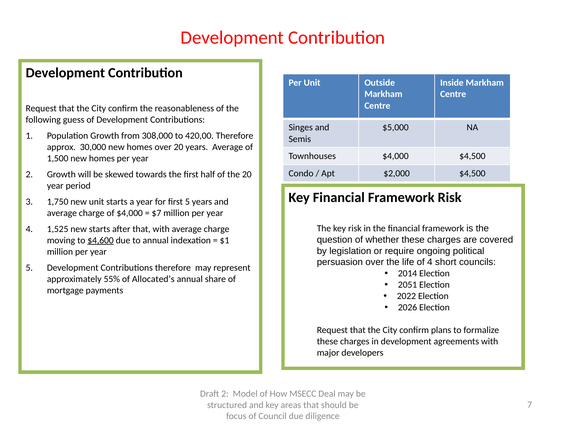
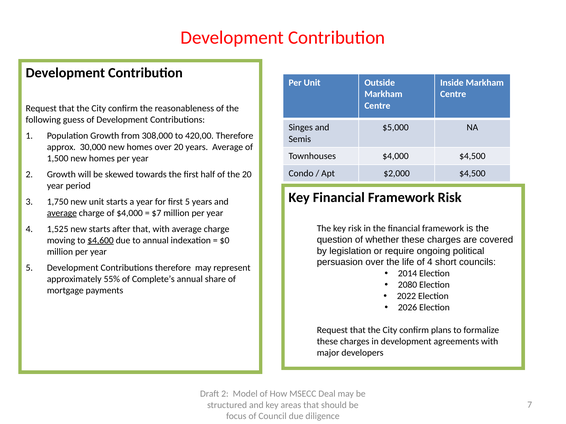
average at (62, 213) underline: none -> present
$1: $1 -> $0
Allocated’s: Allocated’s -> Complete’s
2051: 2051 -> 2080
